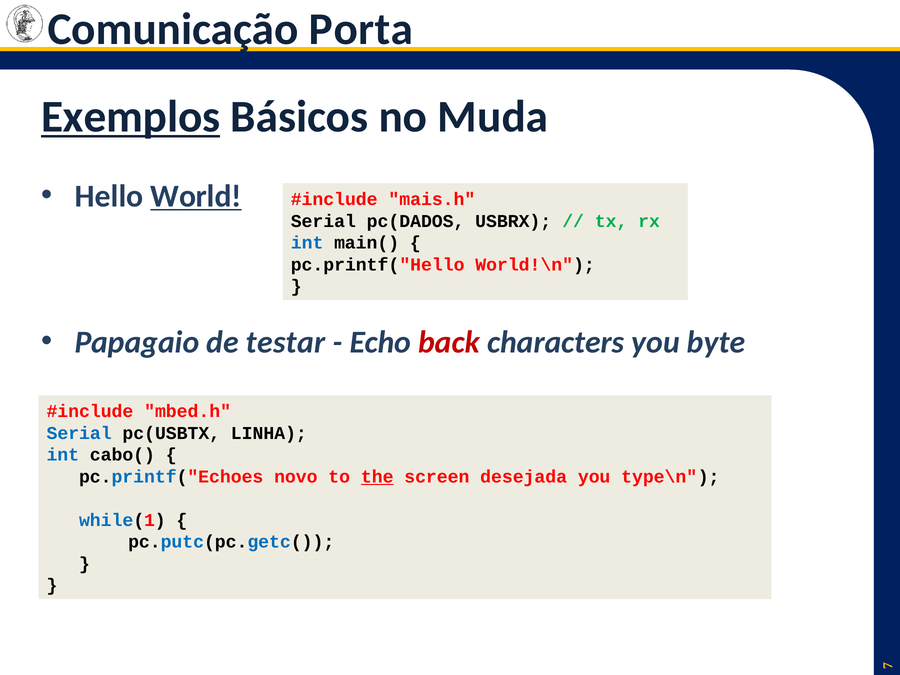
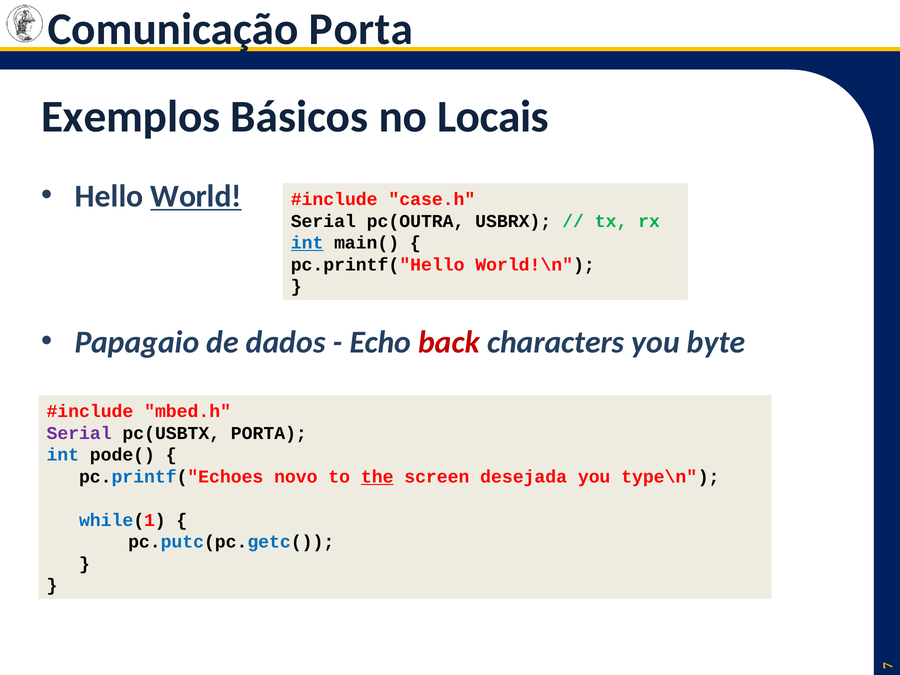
Exemplos underline: present -> none
Muda: Muda -> Locais
mais.h: mais.h -> case.h
pc(DADOS: pc(DADOS -> pc(OUTRA
int at (307, 243) underline: none -> present
testar: testar -> dados
Serial at (79, 433) colour: blue -> purple
pc(USBTX LINHA: LINHA -> PORTA
cabo(: cabo( -> pode(
